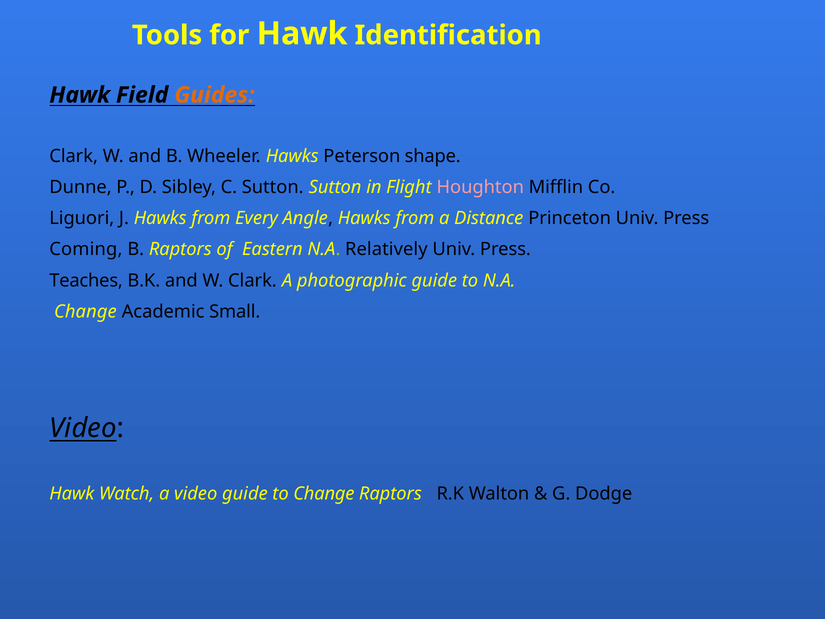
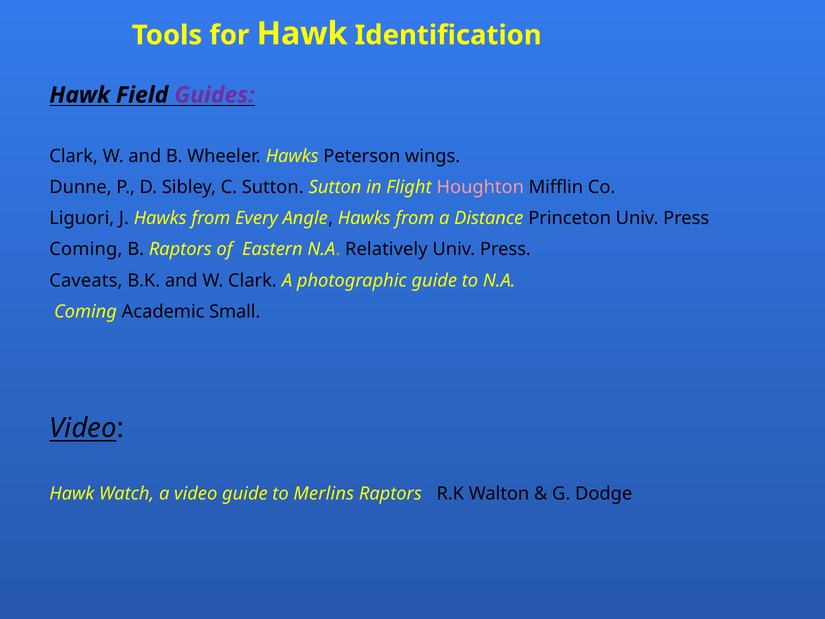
Guides colour: orange -> purple
shape: shape -> wings
Teaches: Teaches -> Caveats
Change at (85, 312): Change -> Coming
to Change: Change -> Merlins
